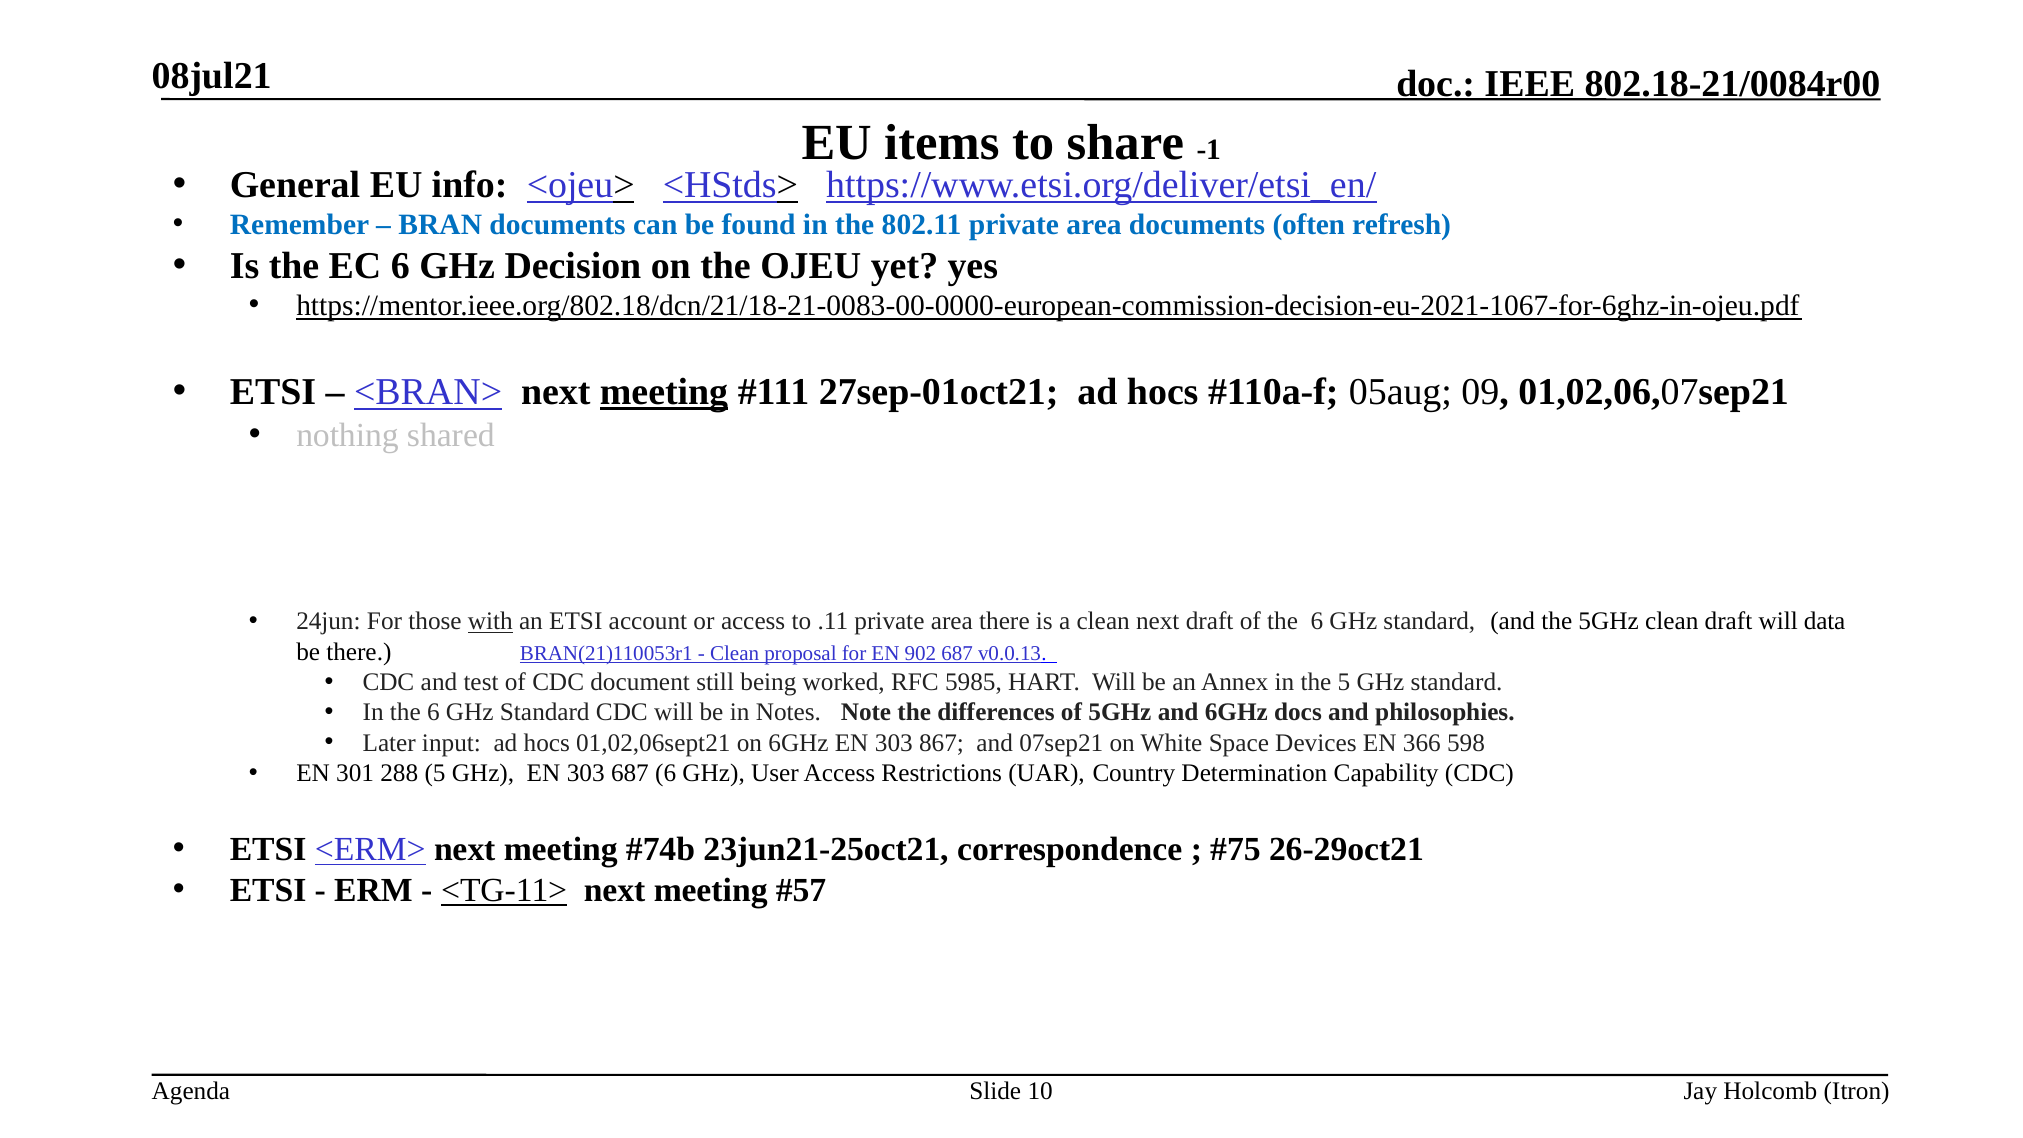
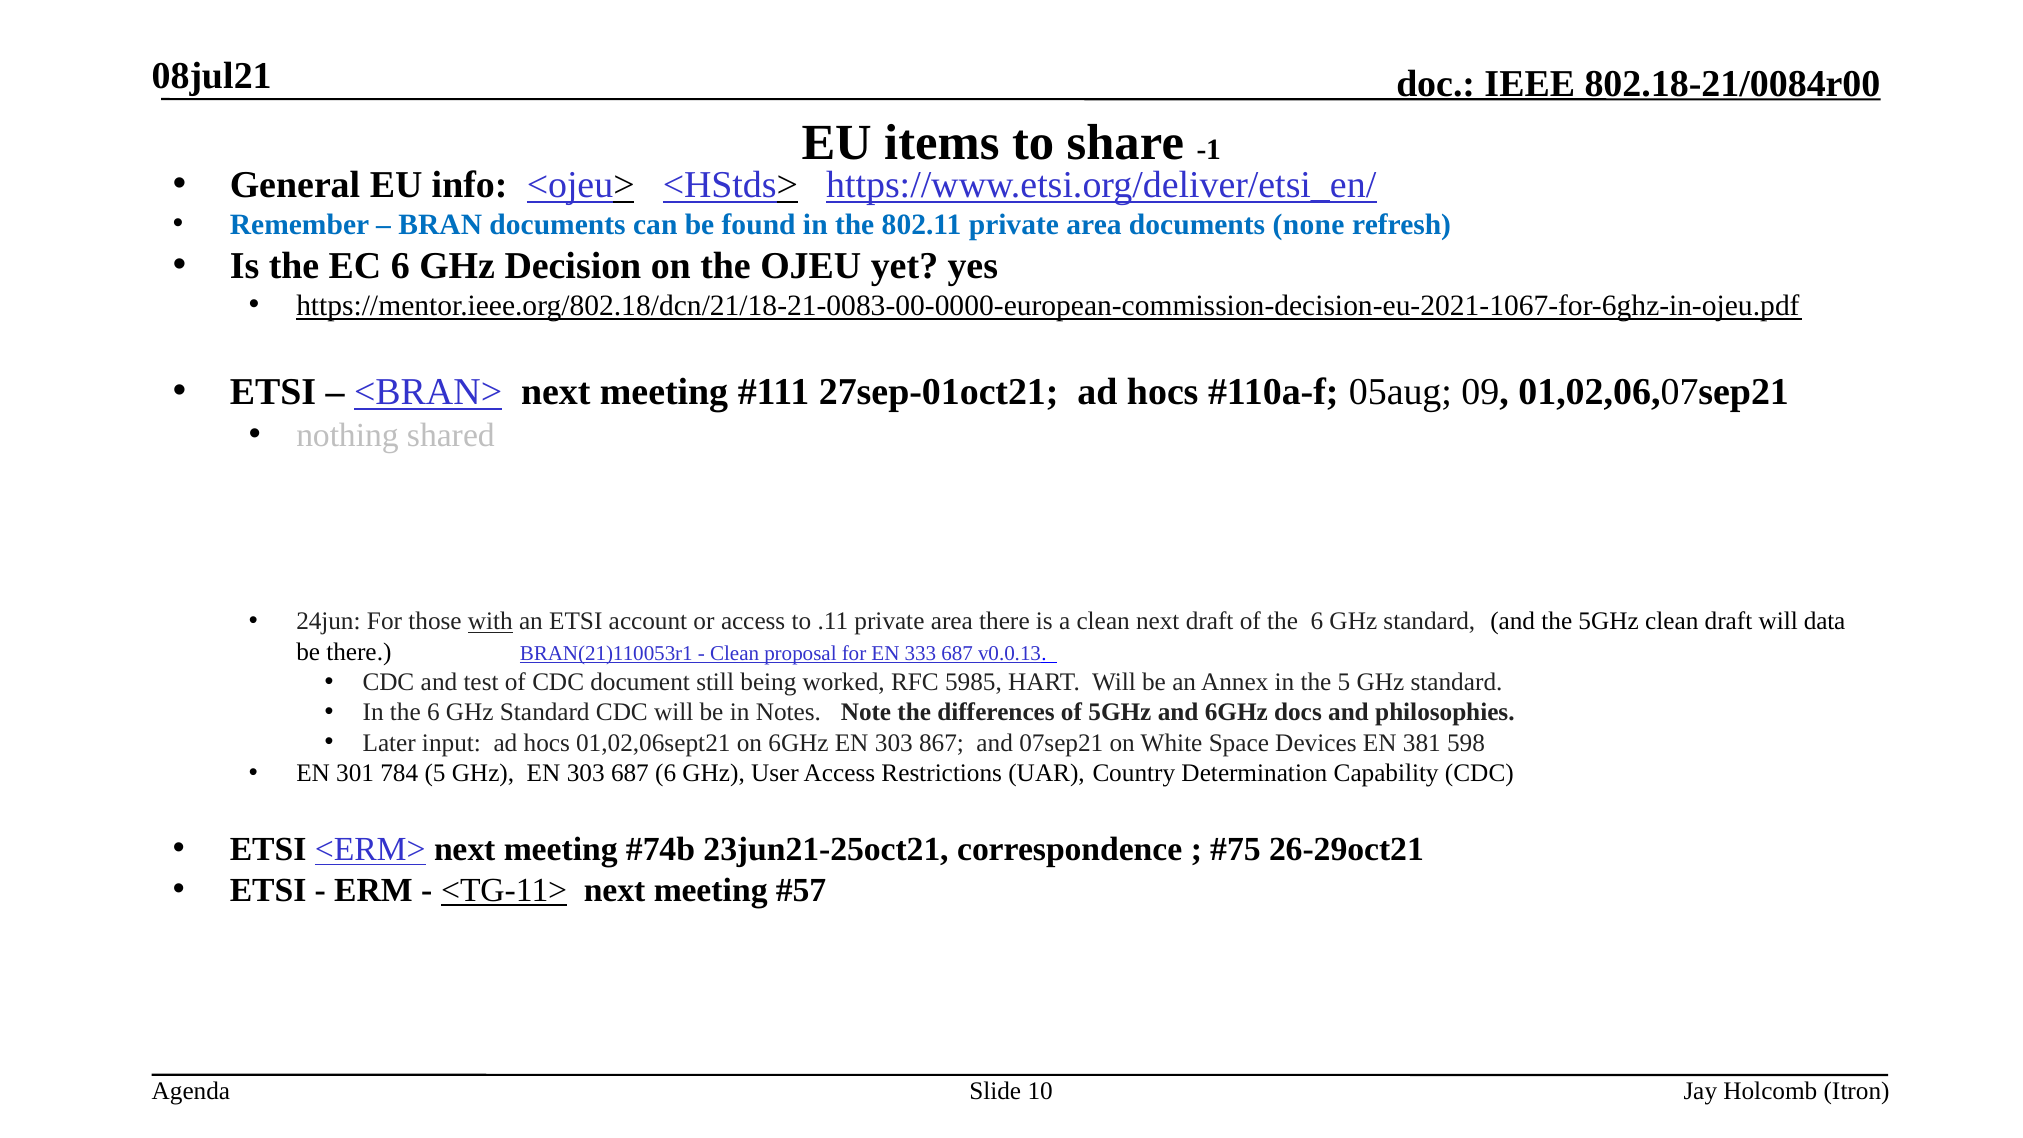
often: often -> none
meeting at (664, 392) underline: present -> none
902: 902 -> 333
366: 366 -> 381
288: 288 -> 784
